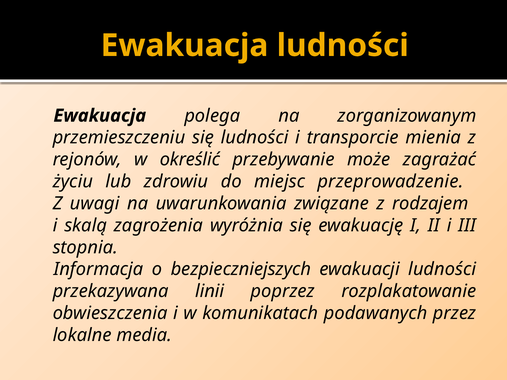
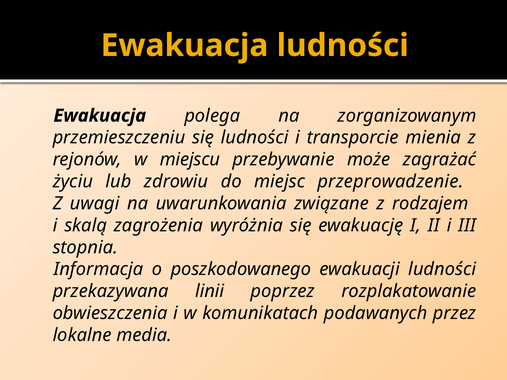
określić: określić -> miejscu
bezpieczniejszych: bezpieczniejszych -> poszkodowanego
